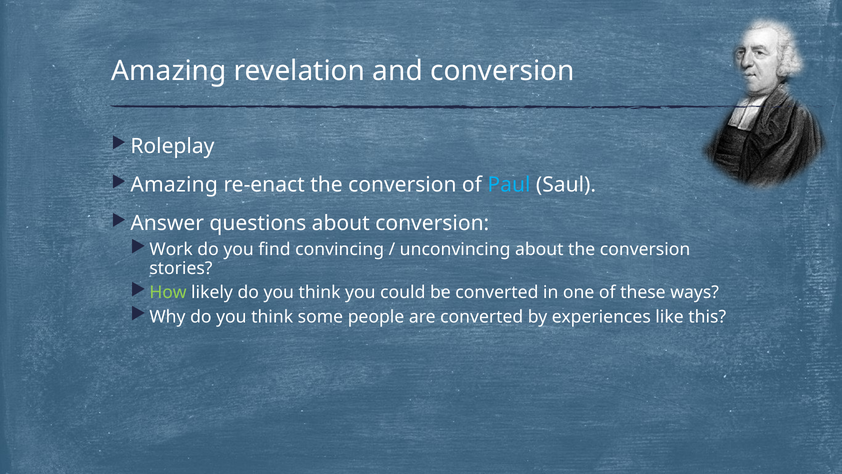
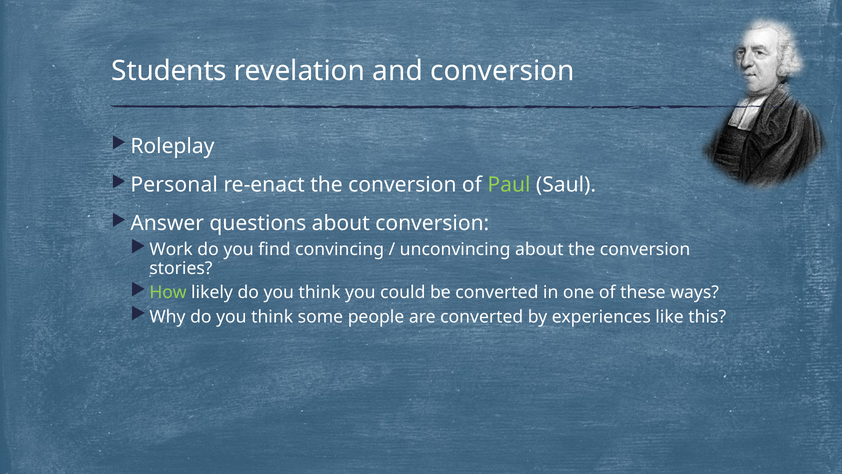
Amazing at (169, 71): Amazing -> Students
Amazing at (174, 185): Amazing -> Personal
Paul colour: light blue -> light green
